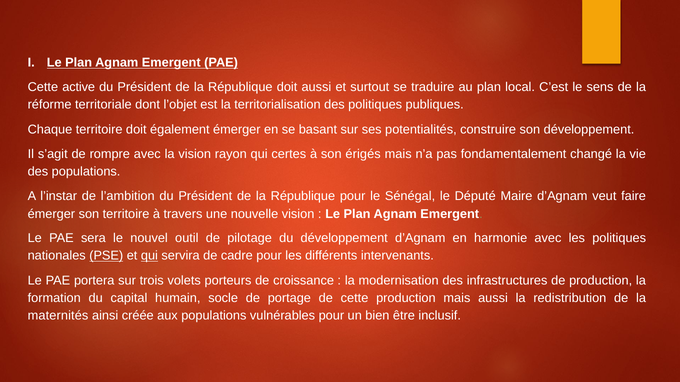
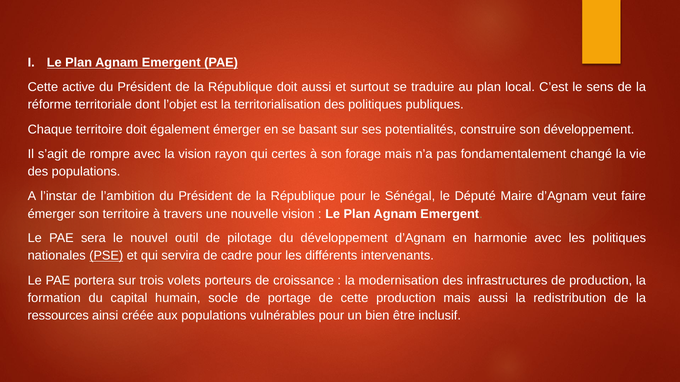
érigés: érigés -> forage
qui at (149, 256) underline: present -> none
maternités: maternités -> ressources
